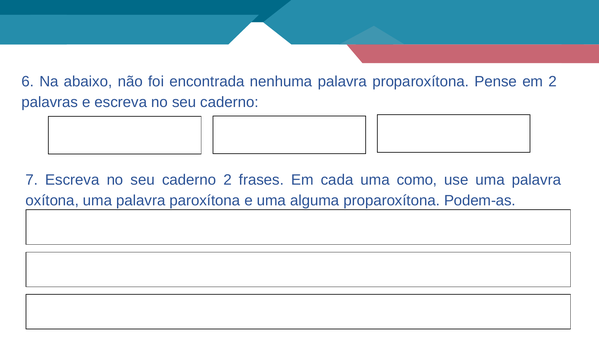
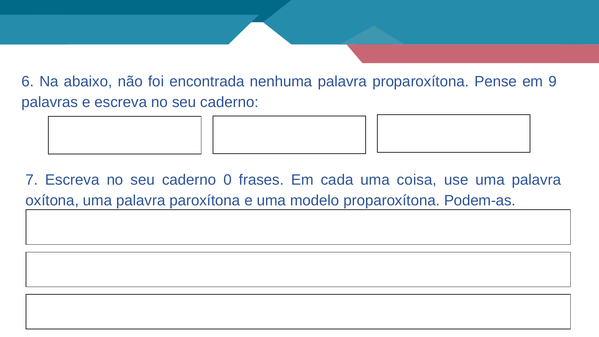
em 2: 2 -> 9
caderno 2: 2 -> 0
como: como -> coisa
alguma: alguma -> modelo
